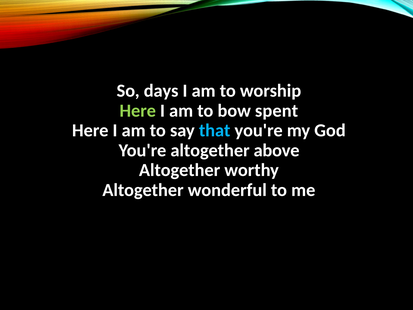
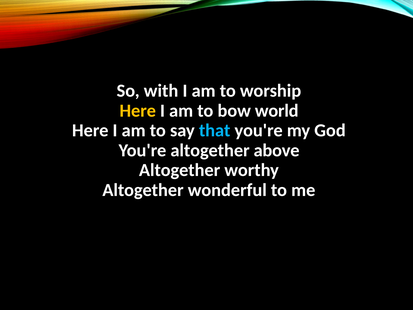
days: days -> with
Here at (138, 111) colour: light green -> yellow
spent: spent -> world
